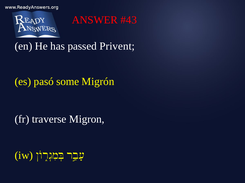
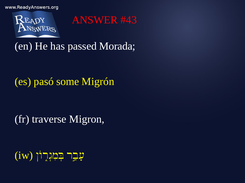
Privent: Privent -> Morada
